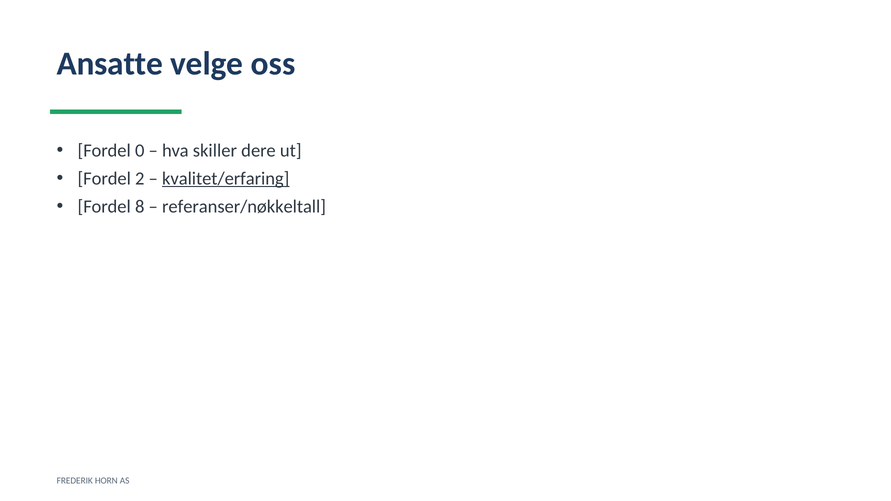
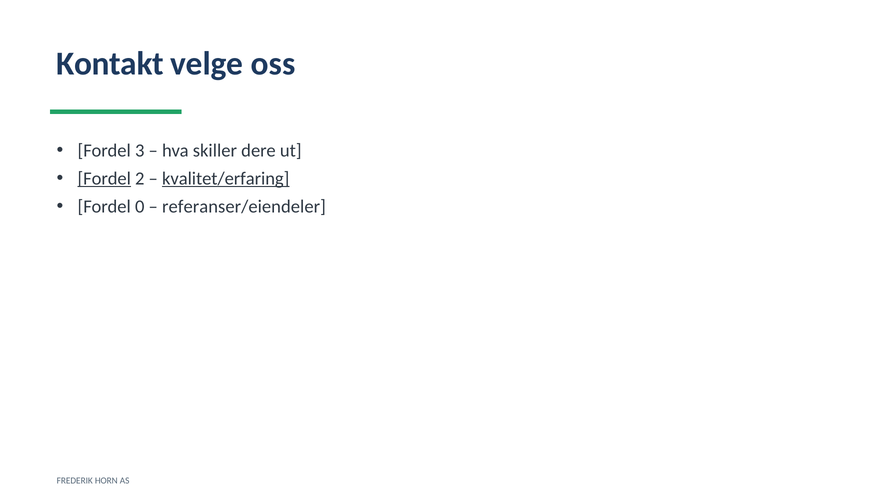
Ansatte: Ansatte -> Kontakt
0: 0 -> 3
Fordel at (104, 179) underline: none -> present
8: 8 -> 0
referanser/nøkkeltall: referanser/nøkkeltall -> referanser/eiendeler
